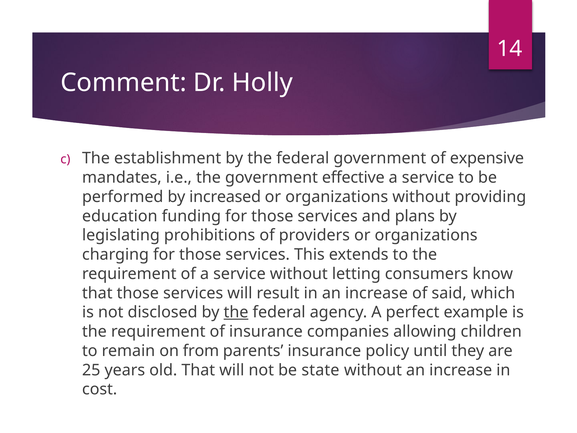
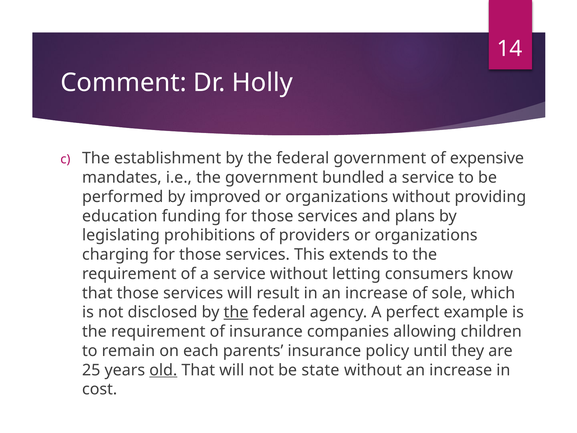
effective: effective -> bundled
increased: increased -> improved
said: said -> sole
from: from -> each
old underline: none -> present
